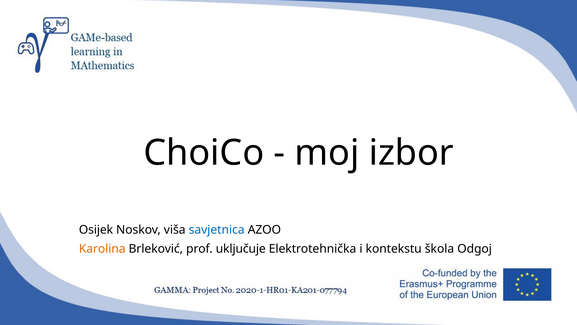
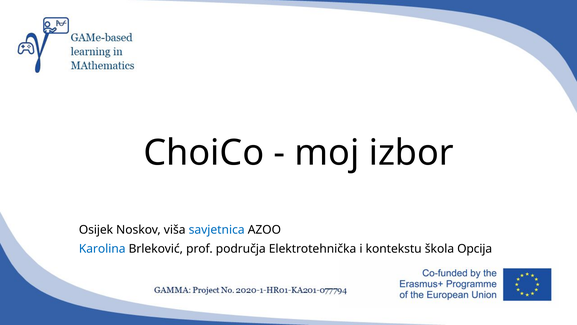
Karolina colour: orange -> blue
uključuje: uključuje -> područja
Odgoj: Odgoj -> Opcija
